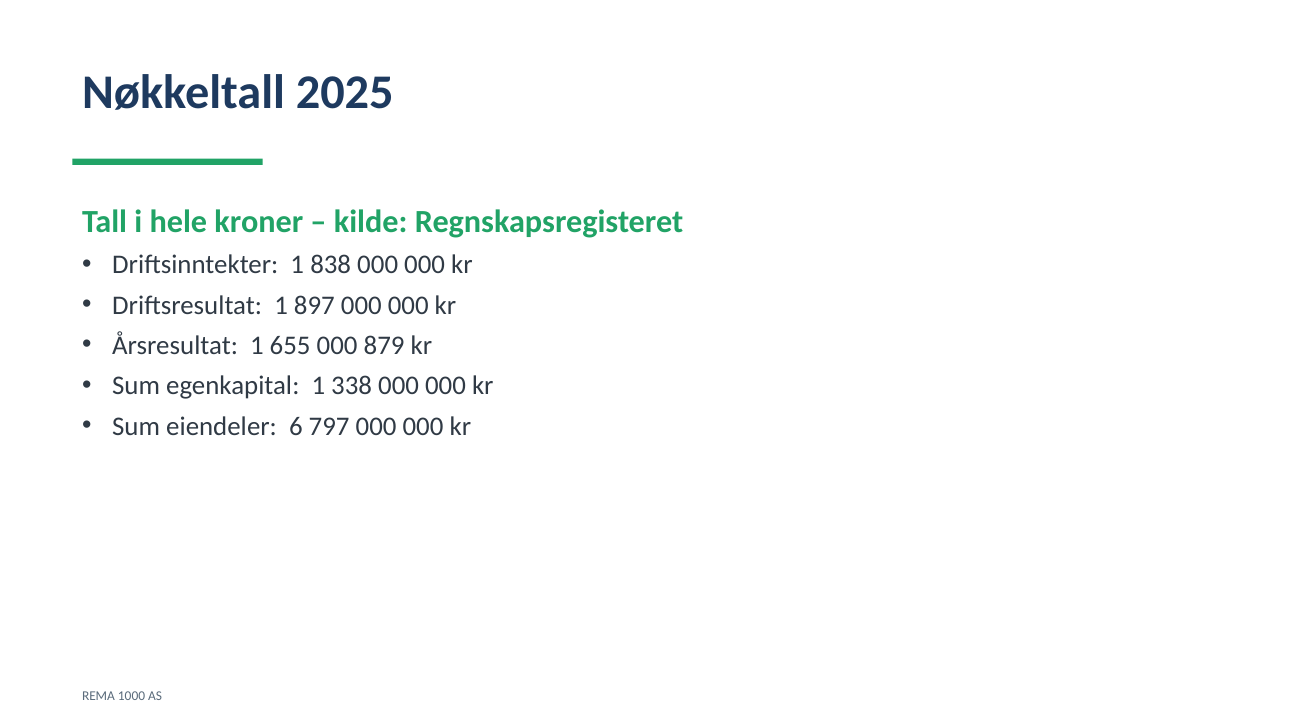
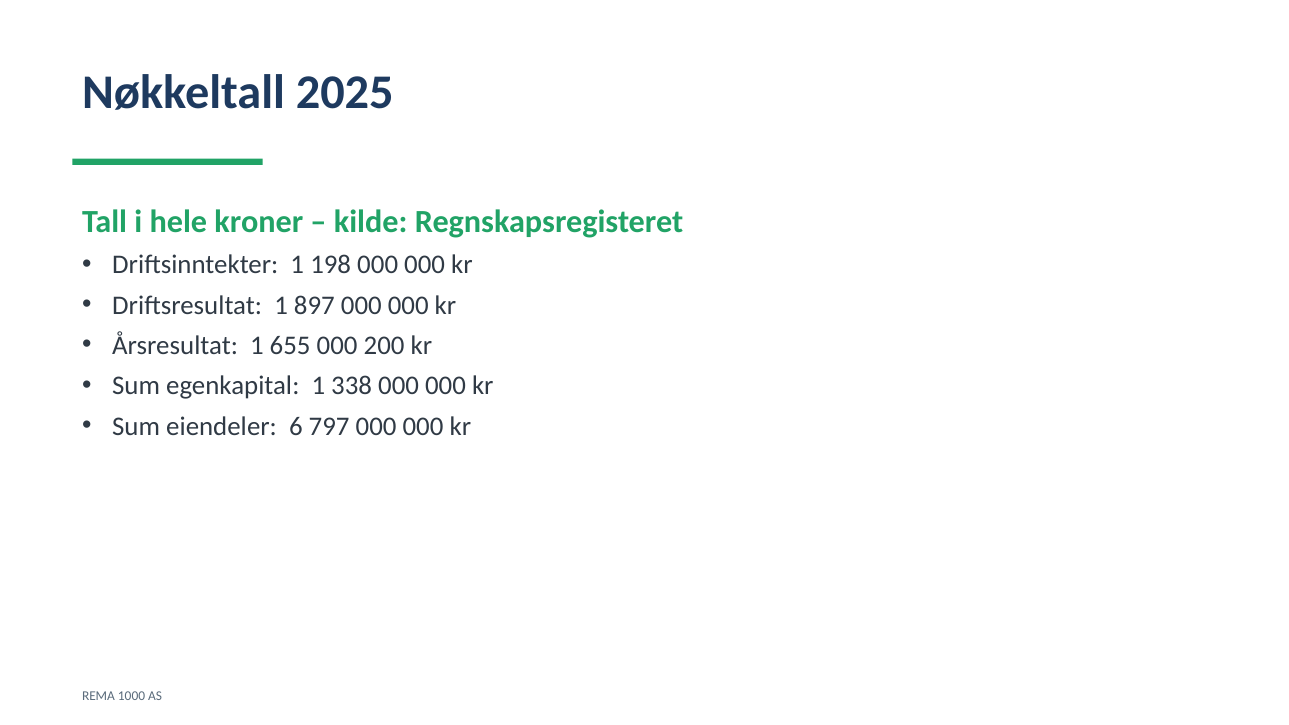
838: 838 -> 198
879: 879 -> 200
